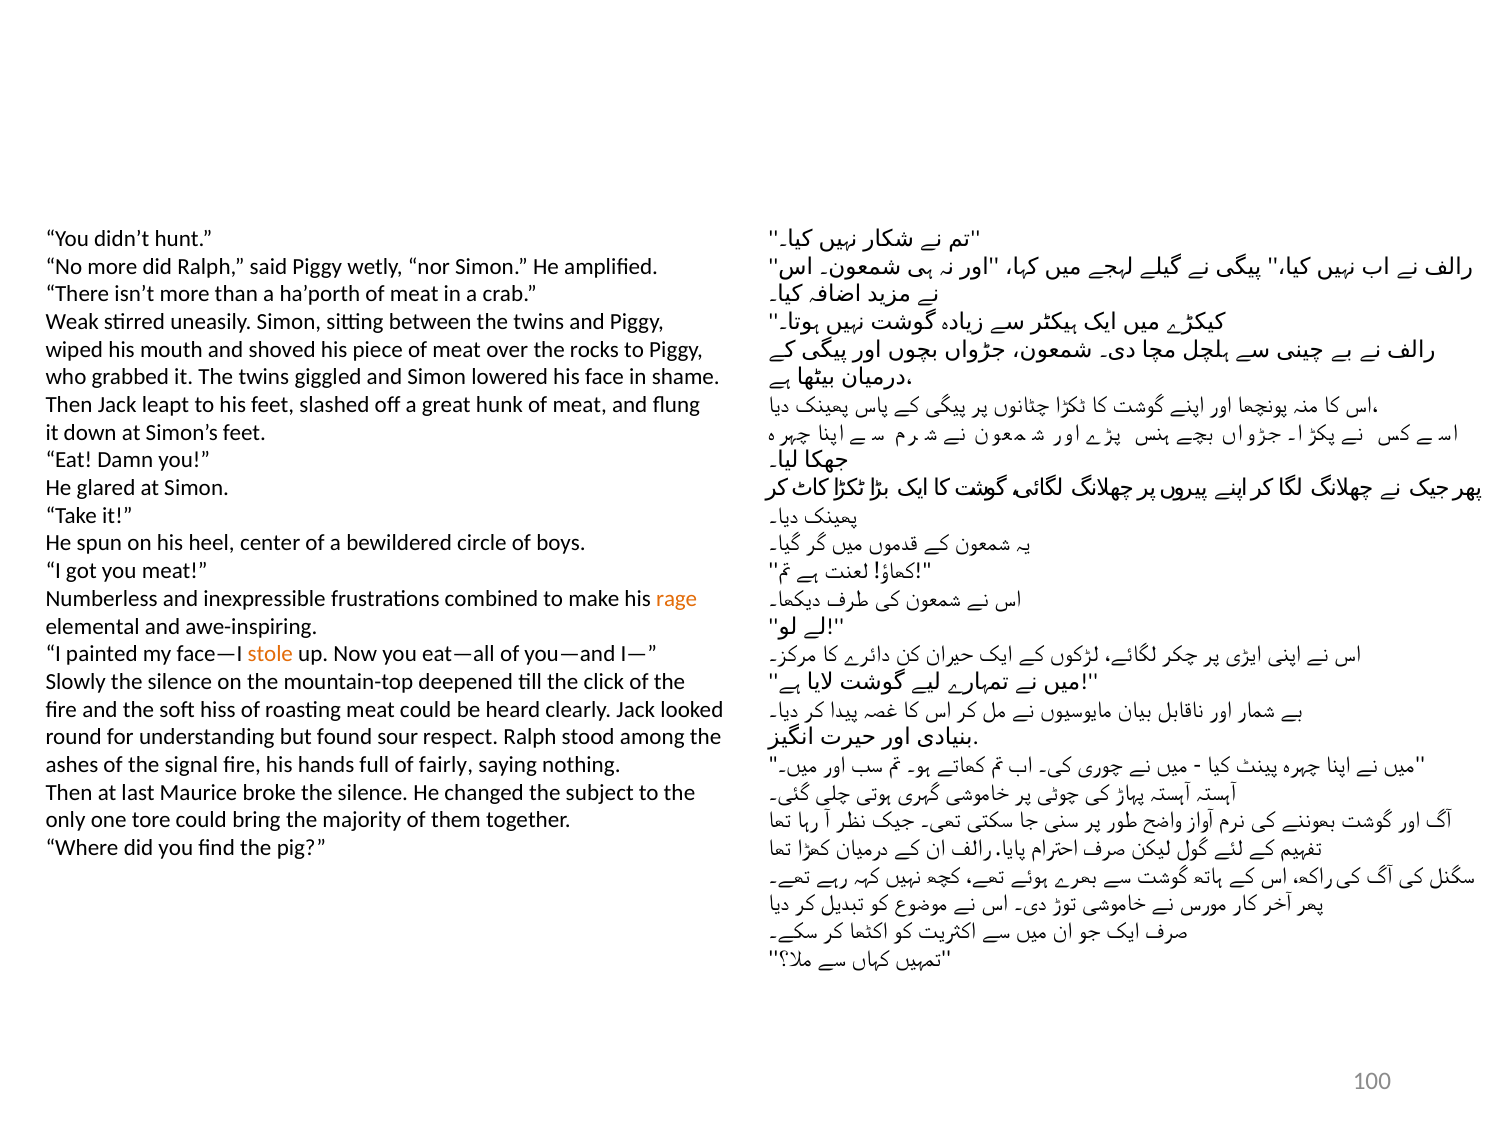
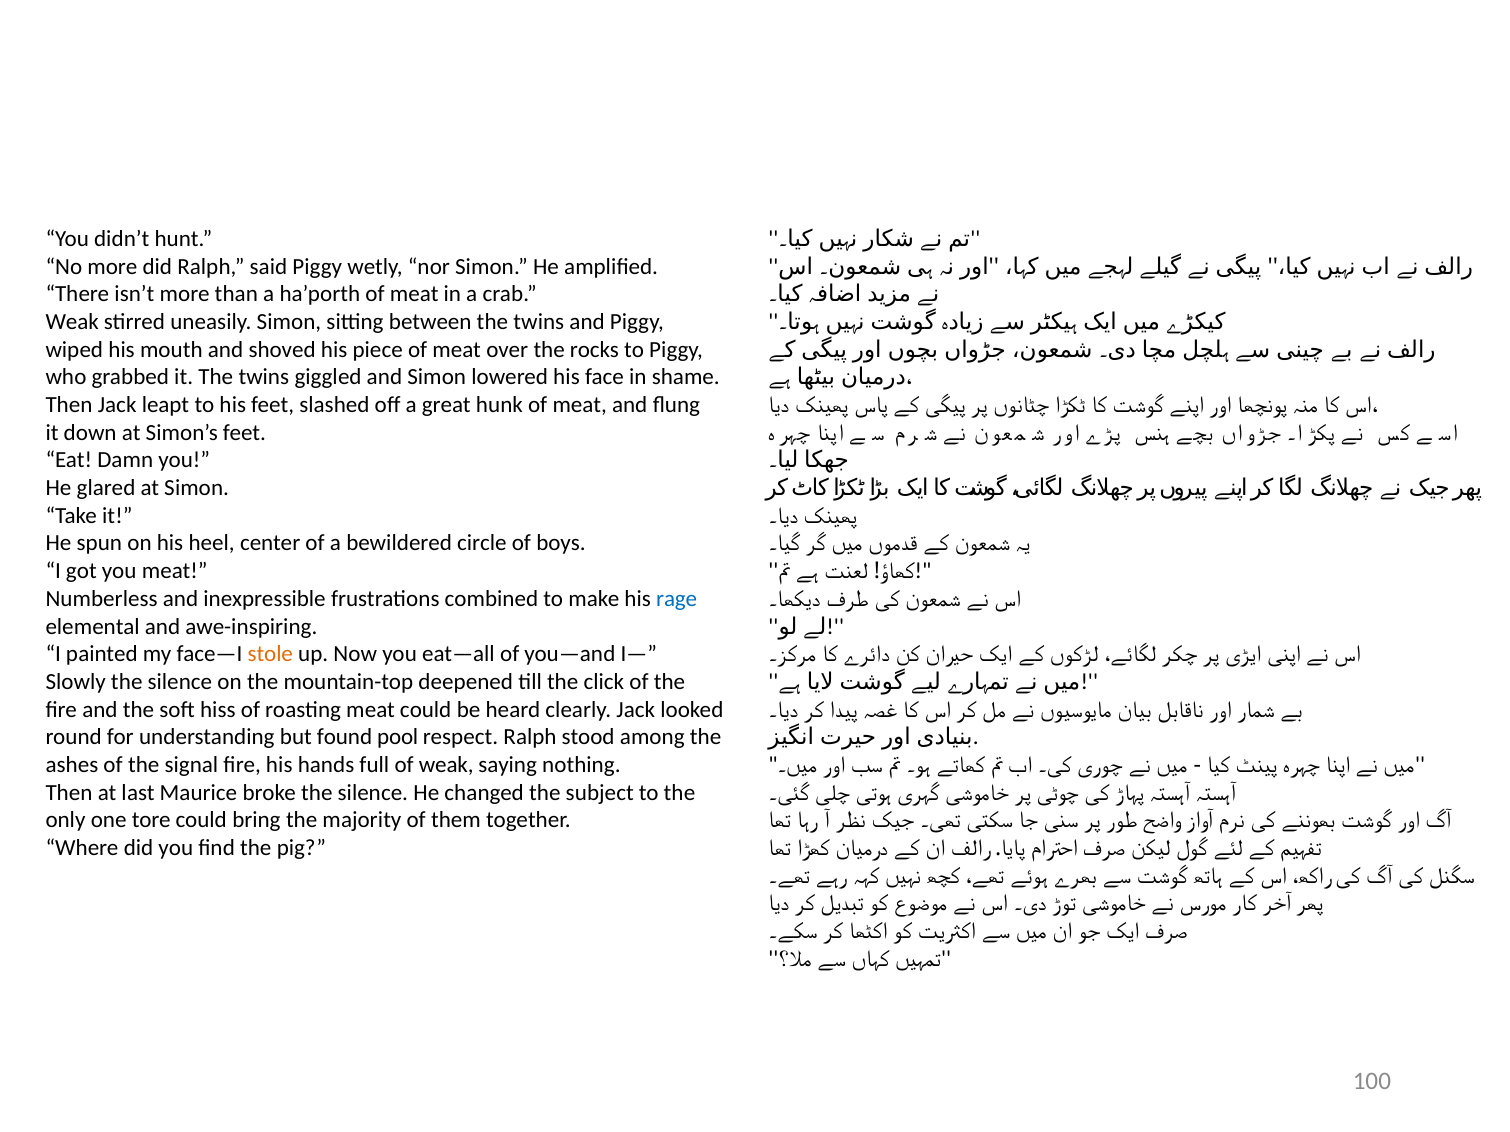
rage colour: orange -> blue
sour: sour -> pool
of fairly: fairly -> weak
